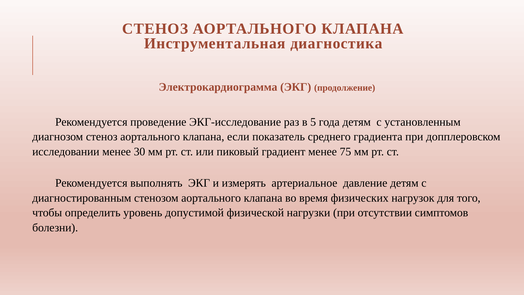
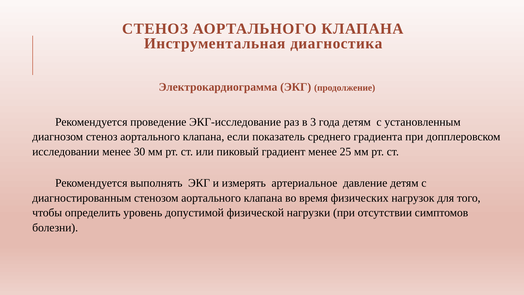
5: 5 -> 3
75: 75 -> 25
